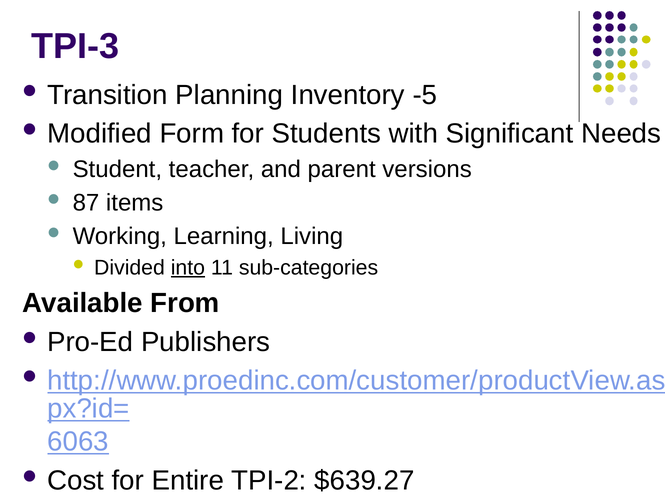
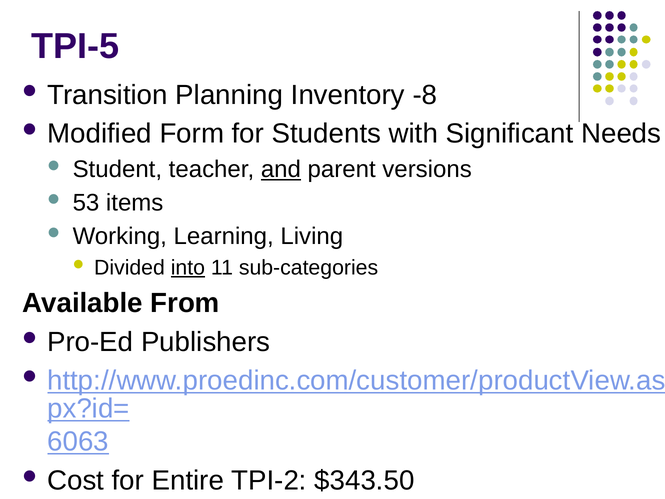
TPI-3: TPI-3 -> TPI-5
-5: -5 -> -8
and underline: none -> present
87: 87 -> 53
$639.27: $639.27 -> $343.50
